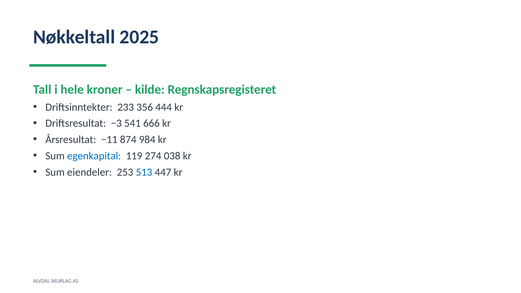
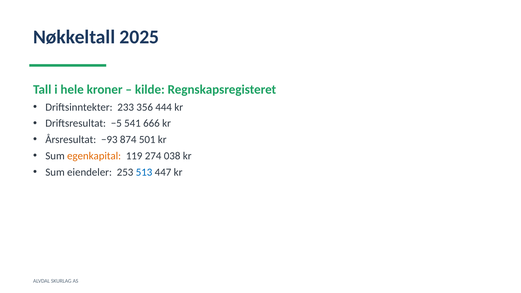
−3: −3 -> −5
−11: −11 -> −93
984: 984 -> 501
egenkapital colour: blue -> orange
